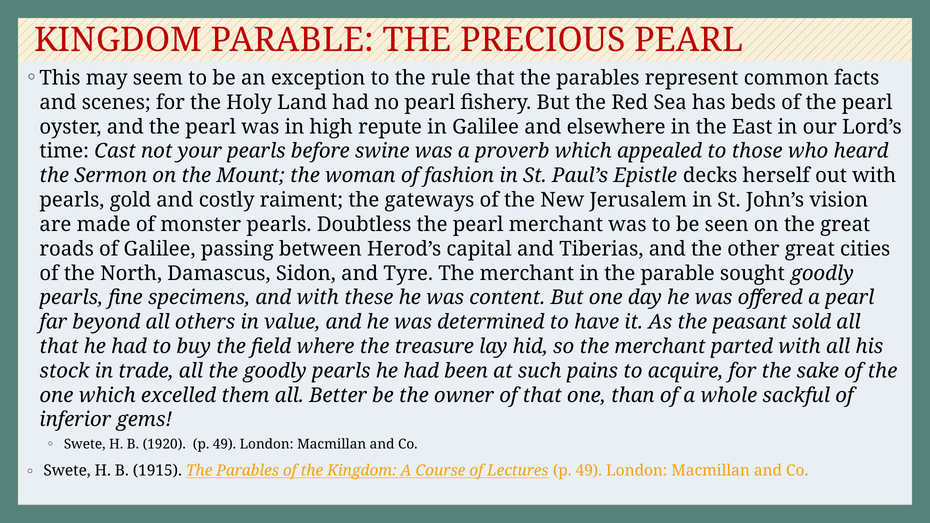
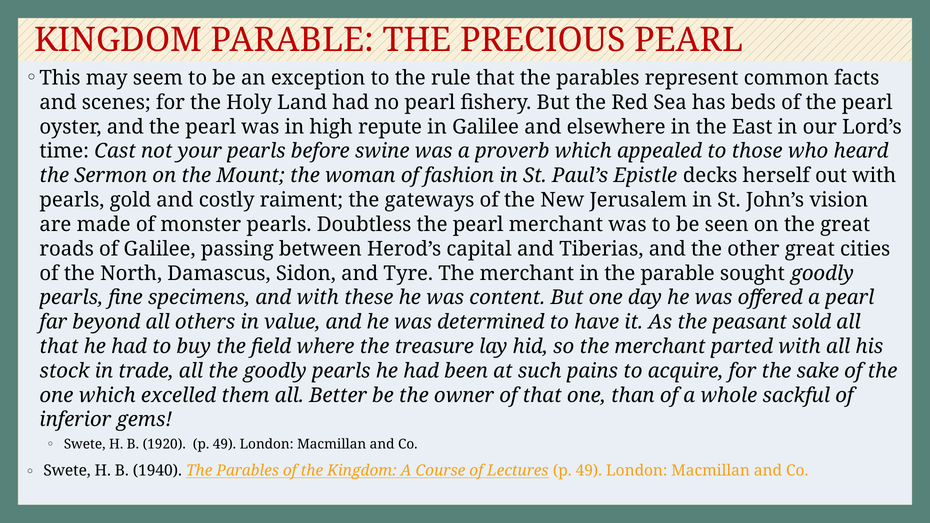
1915: 1915 -> 1940
